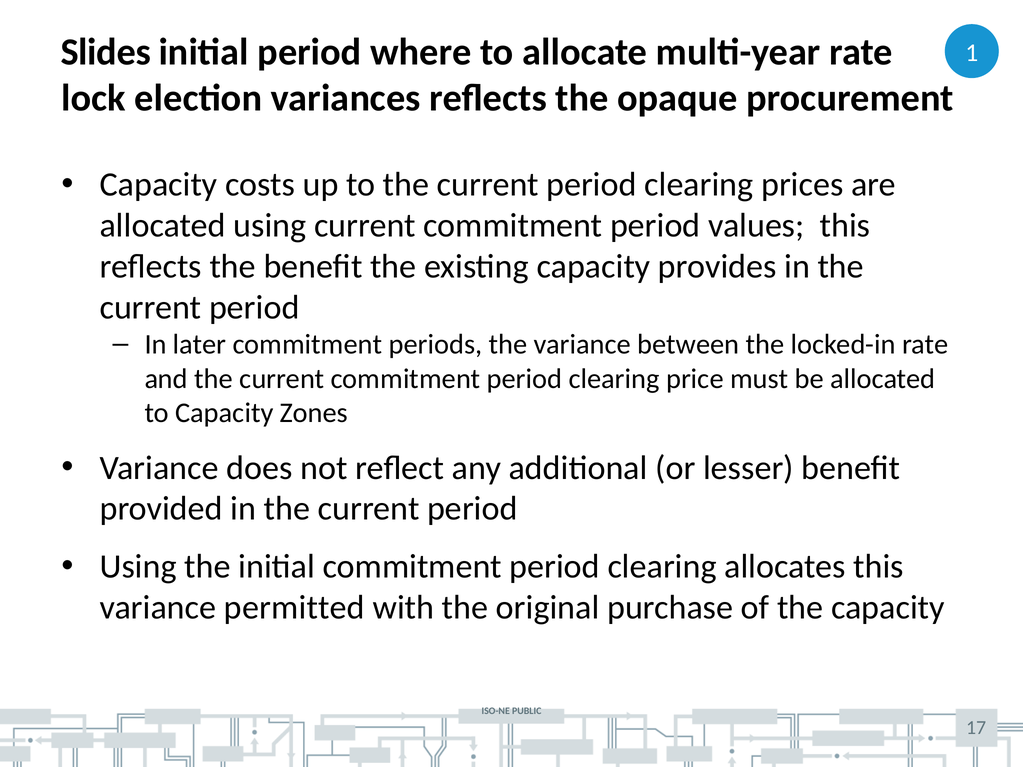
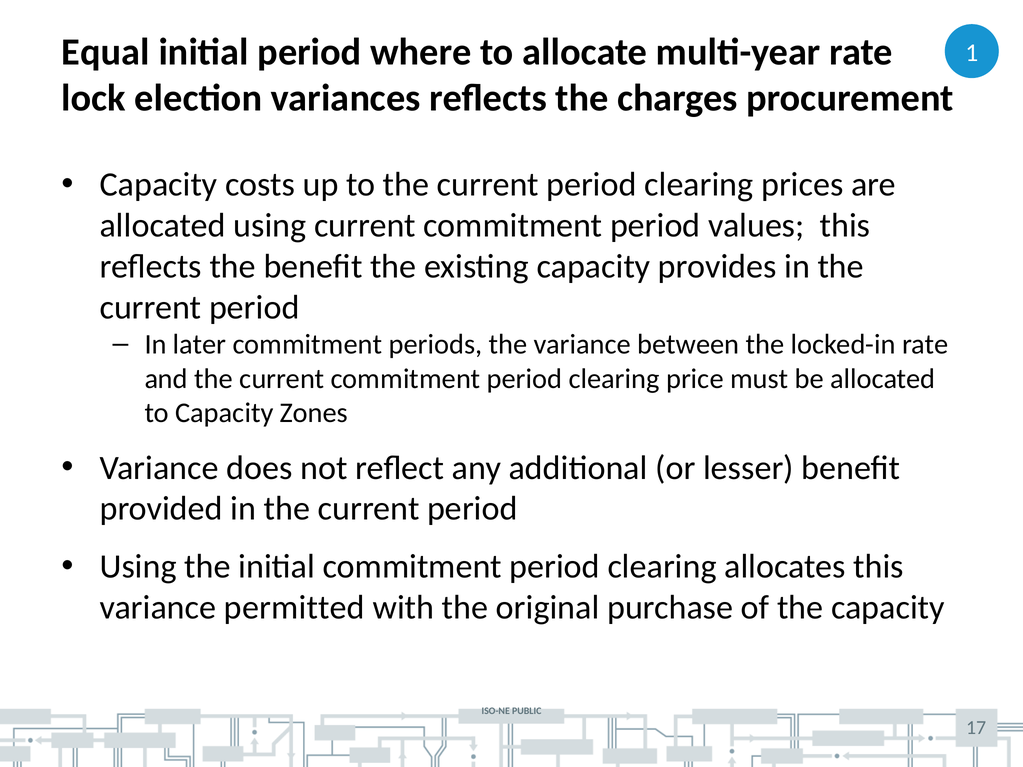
Slides: Slides -> Equal
opaque: opaque -> charges
